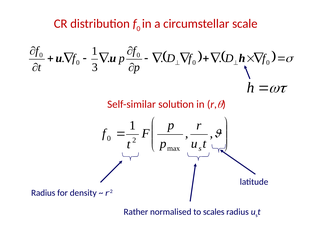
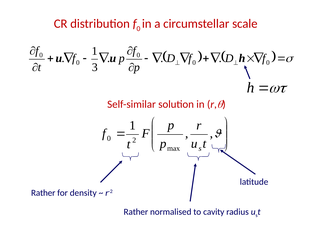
Radius at (43, 192): Radius -> Rather
scales: scales -> cavity
